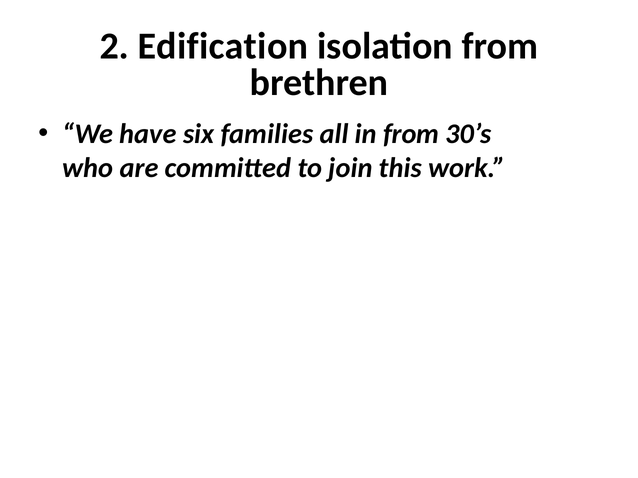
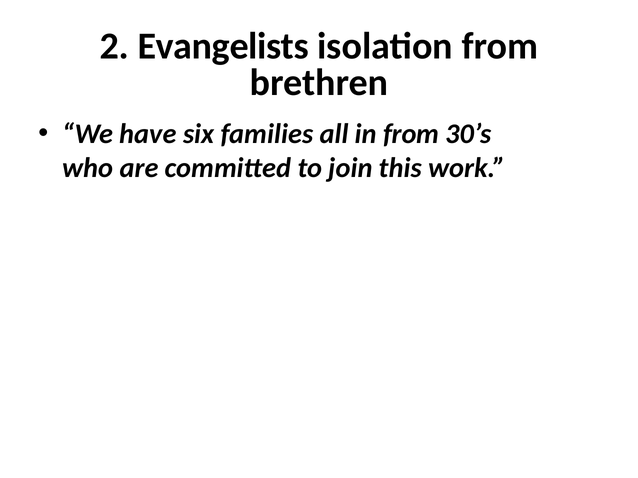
Edification: Edification -> Evangelists
